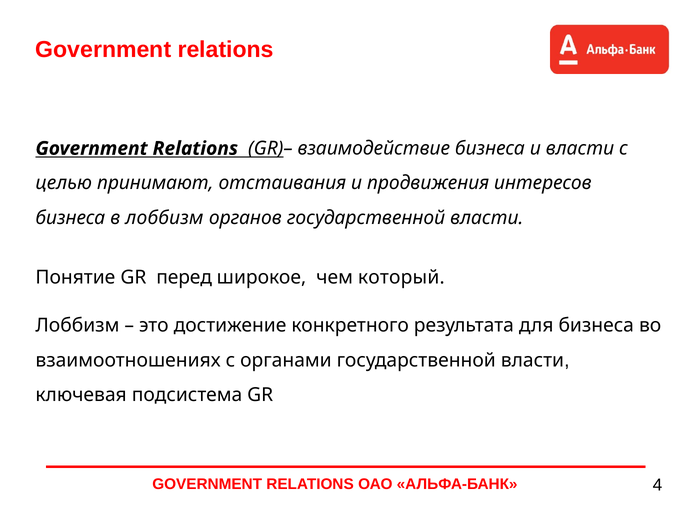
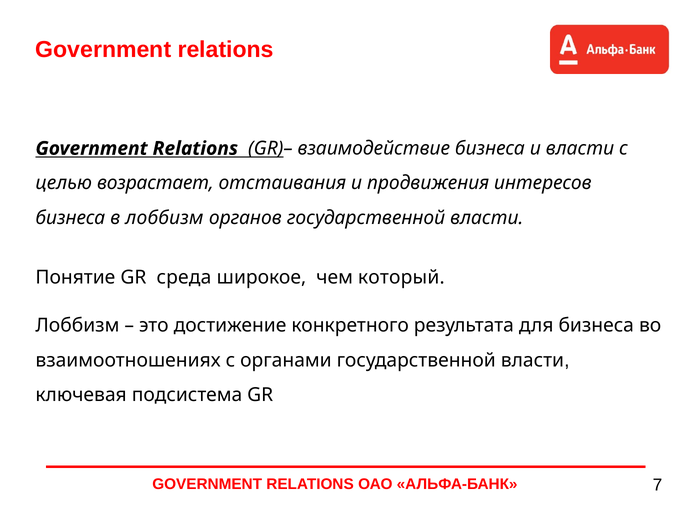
принимают: принимают -> возрастает
перед: перед -> среда
4: 4 -> 7
